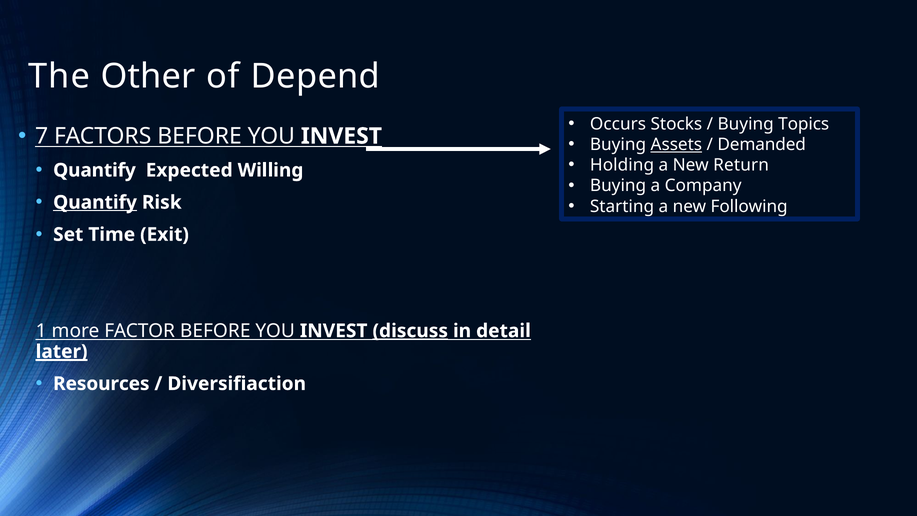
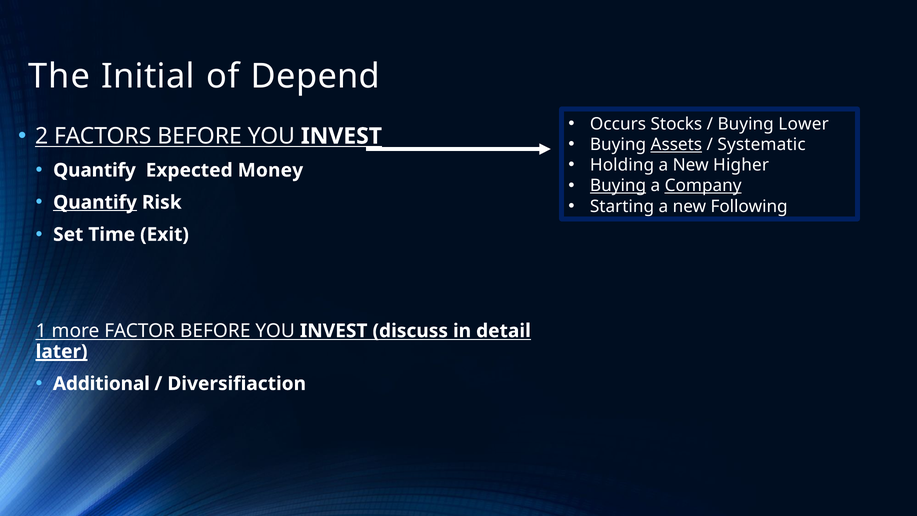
Other: Other -> Initial
Topics: Topics -> Lower
7: 7 -> 2
Demanded: Demanded -> Systematic
Return: Return -> Higher
Willing: Willing -> Money
Buying at (618, 186) underline: none -> present
Company underline: none -> present
discuss underline: present -> none
Resources: Resources -> Additional
